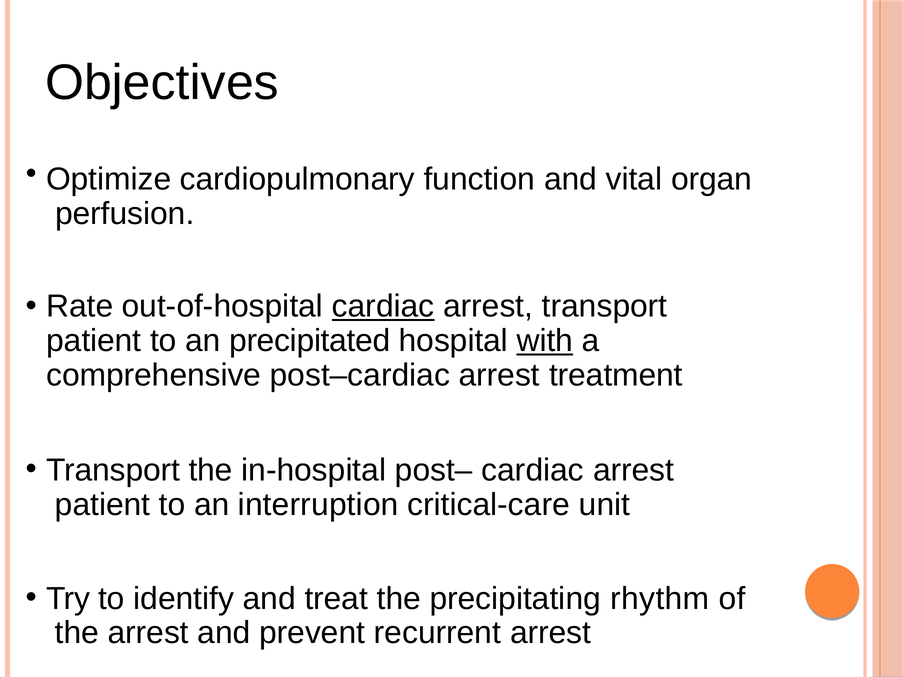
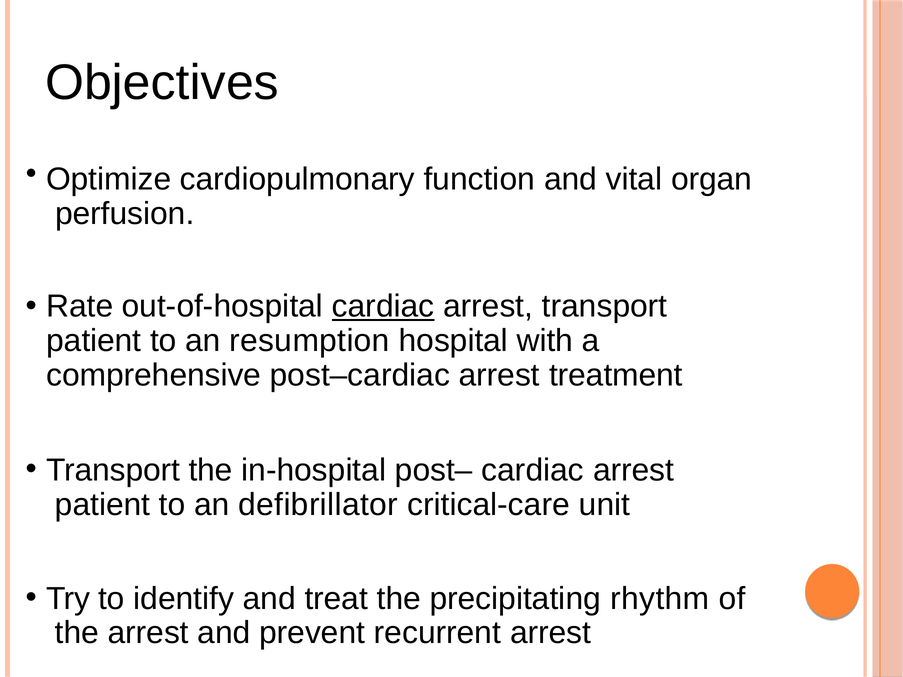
precipitated: precipitated -> resumption
with underline: present -> none
interruption: interruption -> defibrillator
